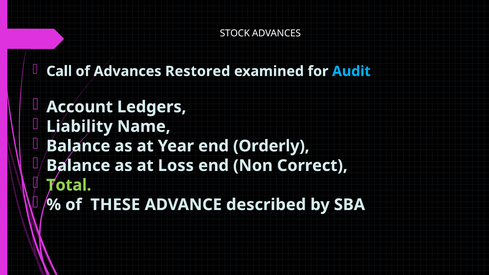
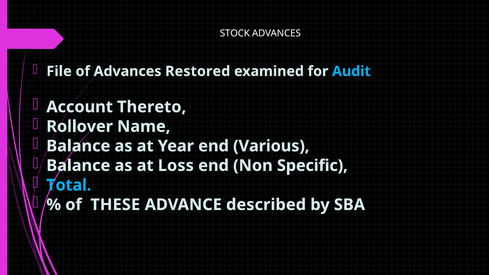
Call: Call -> File
Ledgers: Ledgers -> Thereto
Liability: Liability -> Rollover
Orderly: Orderly -> Various
Correct: Correct -> Specific
Total colour: light green -> light blue
